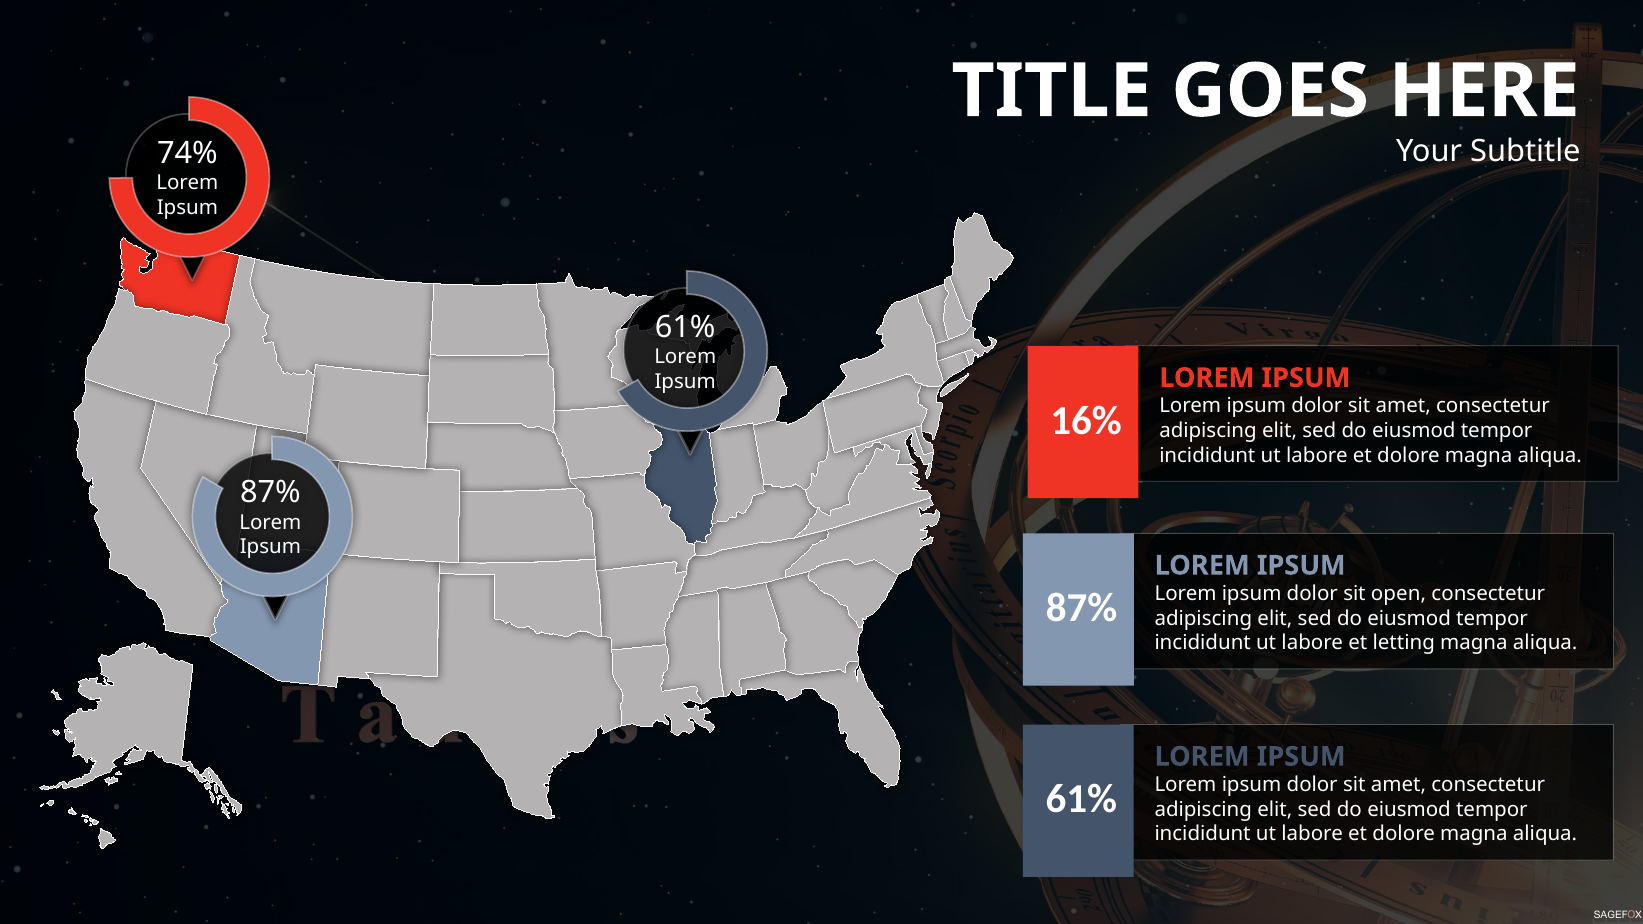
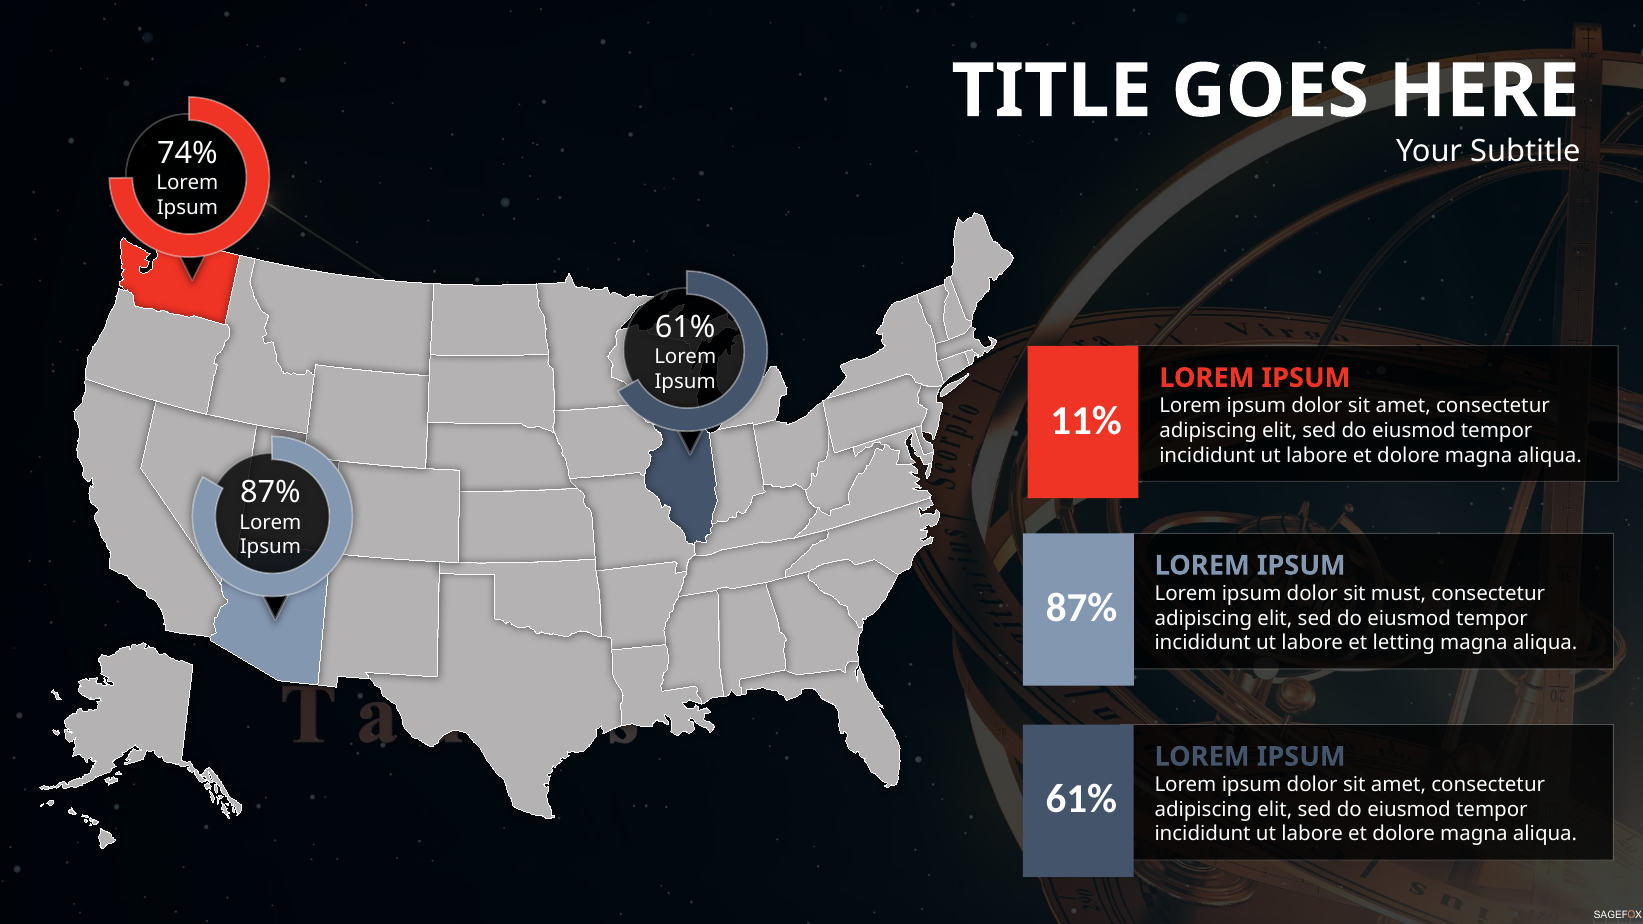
16%: 16% -> 11%
open: open -> must
